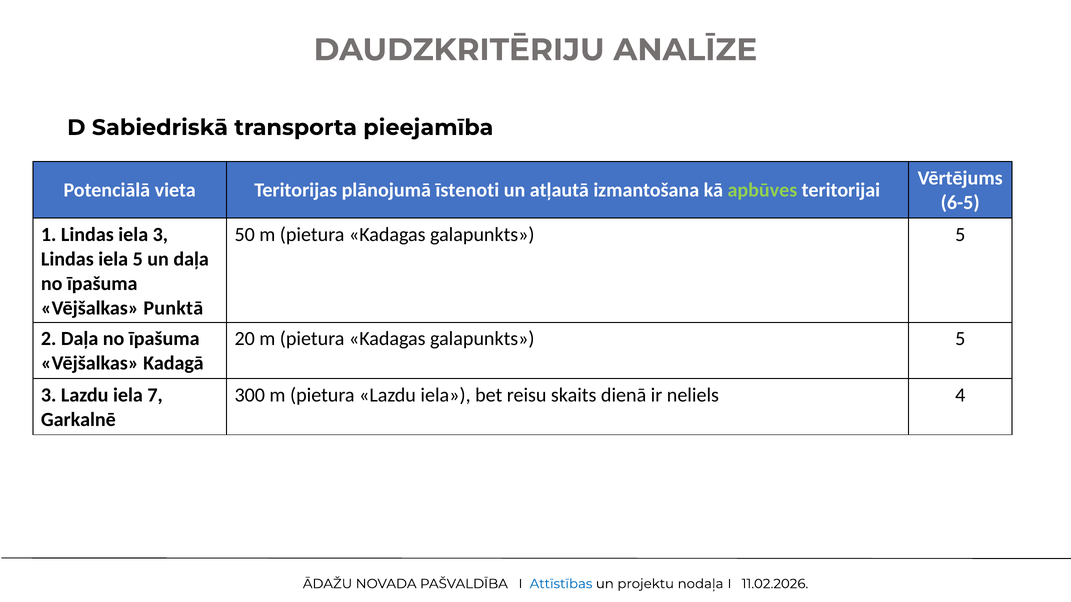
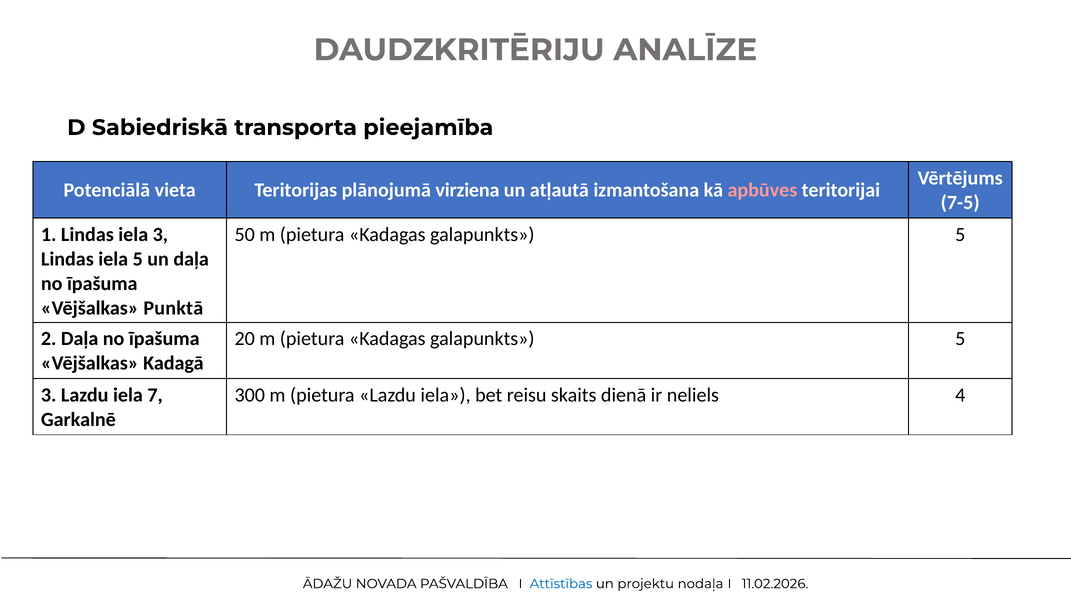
īstenoti: īstenoti -> virziena
apbūves colour: light green -> pink
6-5: 6-5 -> 7-5
